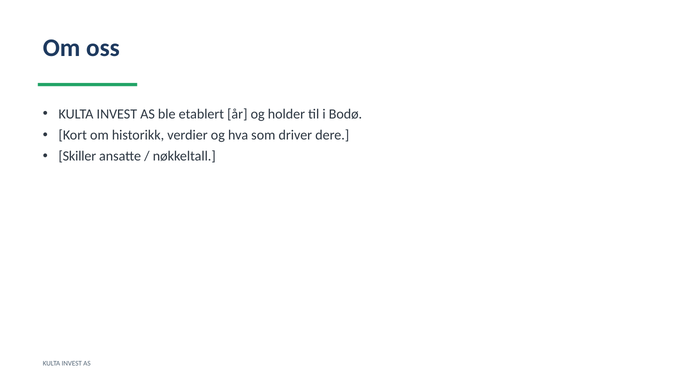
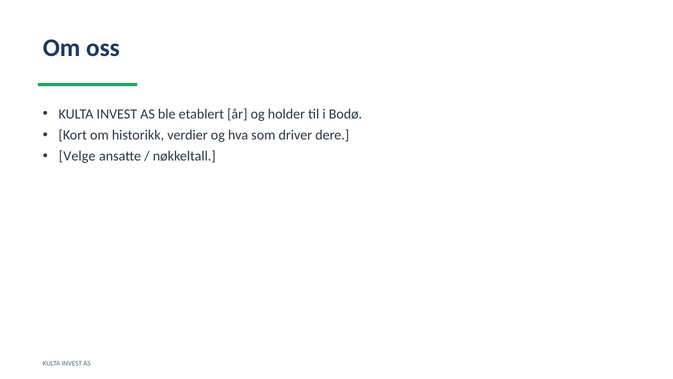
Skiller: Skiller -> Velge
